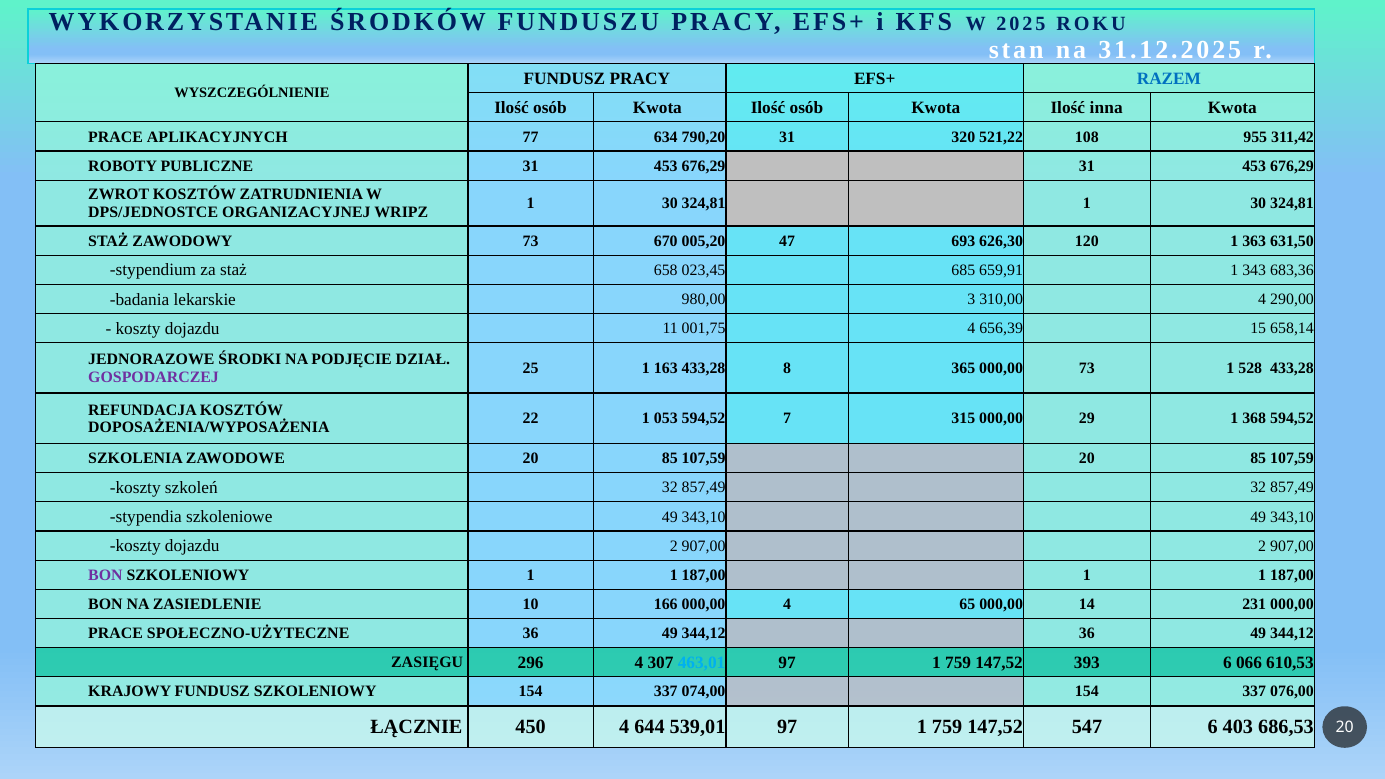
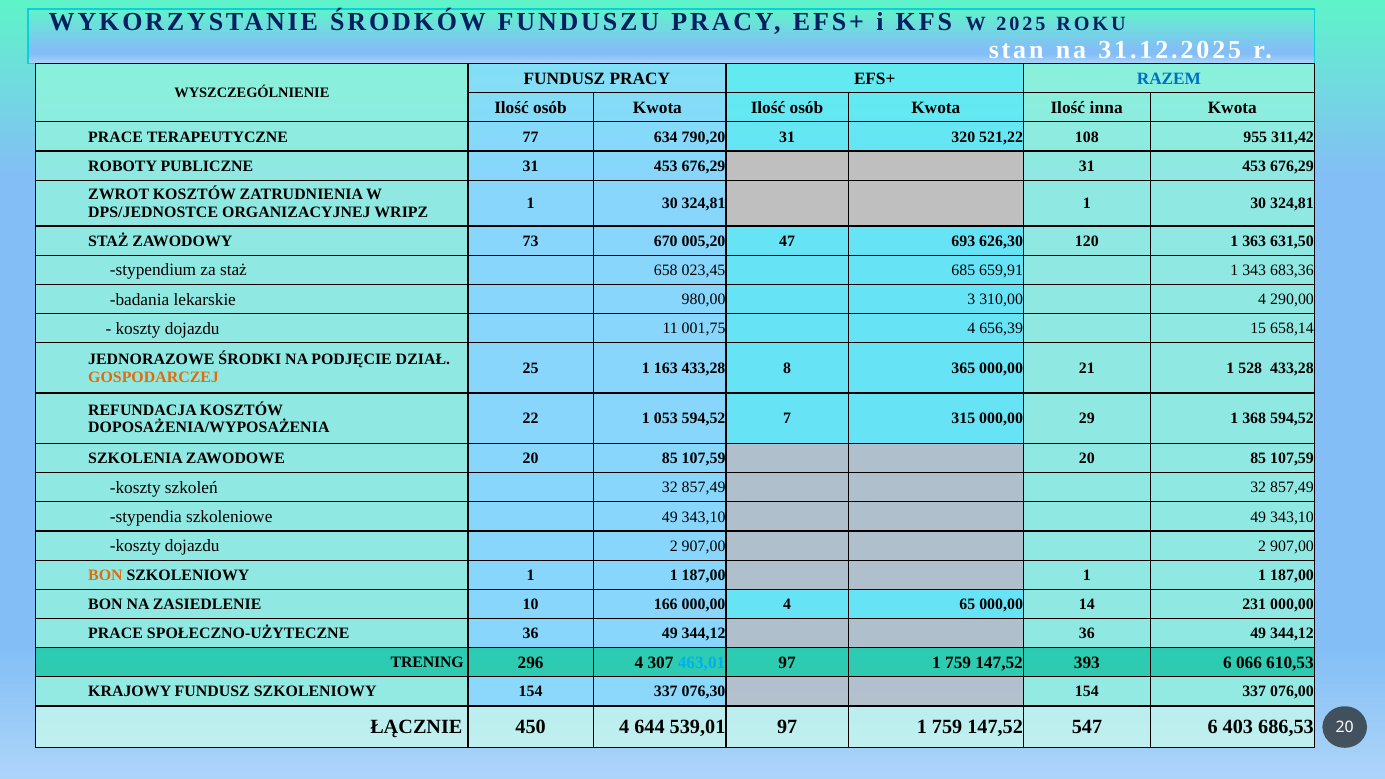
APLIKACYJNYCH: APLIKACYJNYCH -> TERAPEUTYCZNE
000,00 73: 73 -> 21
GOSPODARCZEJ colour: purple -> orange
BON at (105, 575) colour: purple -> orange
ZASIĘGU: ZASIĘGU -> TRENING
074,00: 074,00 -> 076,30
